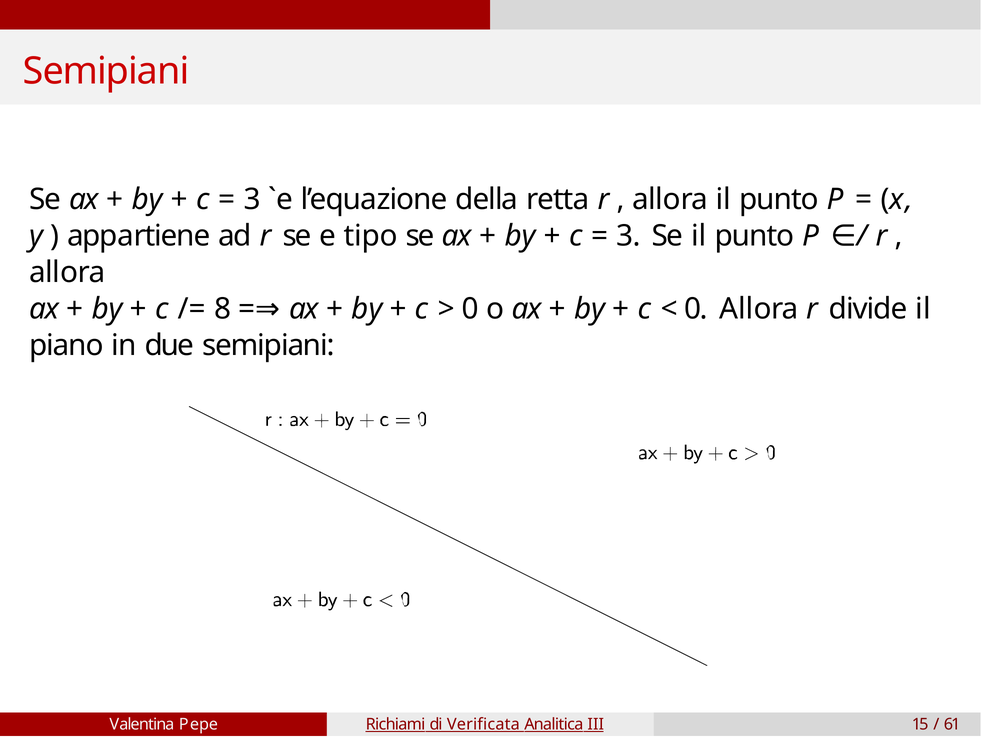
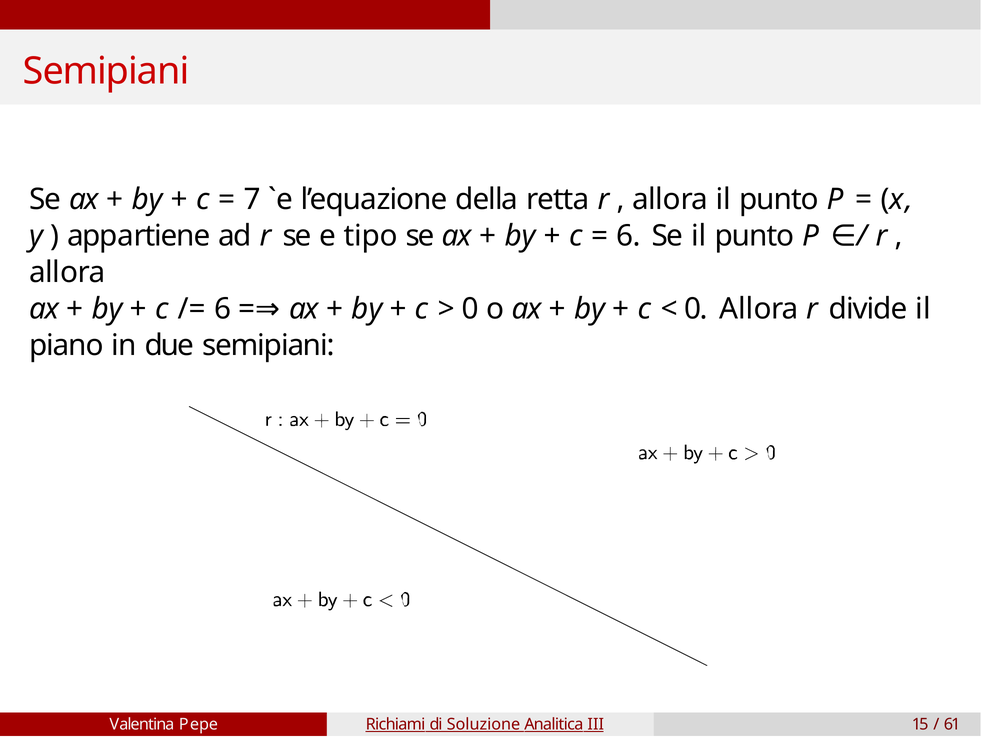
3 at (252, 199): 3 -> 7
3 at (629, 236): 3 -> 6
8 at (223, 309): 8 -> 6
Verificata: Verificata -> Soluzione
